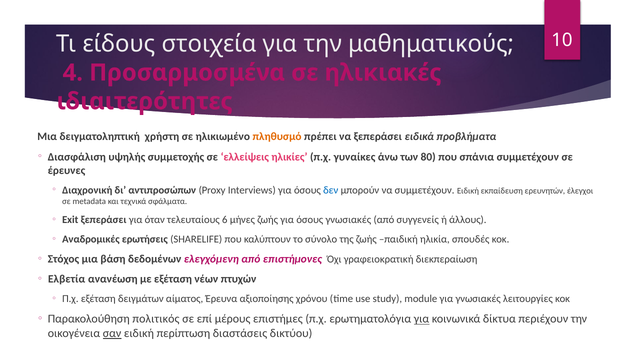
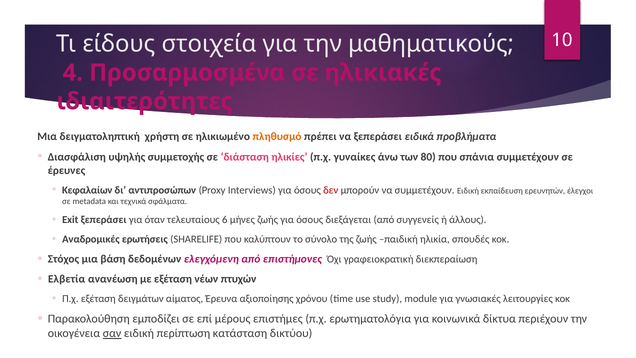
ελλείψεις: ελλείψεις -> διάσταση
Διαχρονική: Διαχρονική -> Κεφαλαίων
δεν colour: blue -> red
όσους γνωσιακές: γνωσιακές -> διεξάγεται
πολιτικός: πολιτικός -> εμποδίζει
για at (422, 319) underline: present -> none
διαστάσεις: διαστάσεις -> κατάσταση
